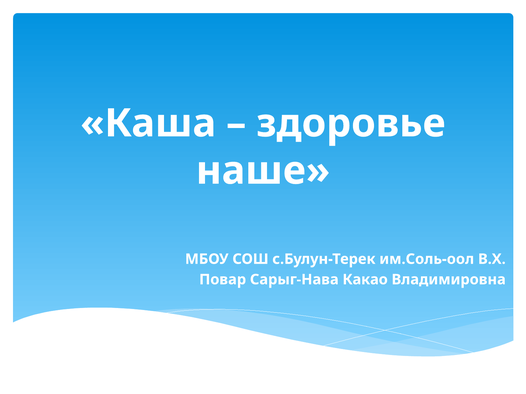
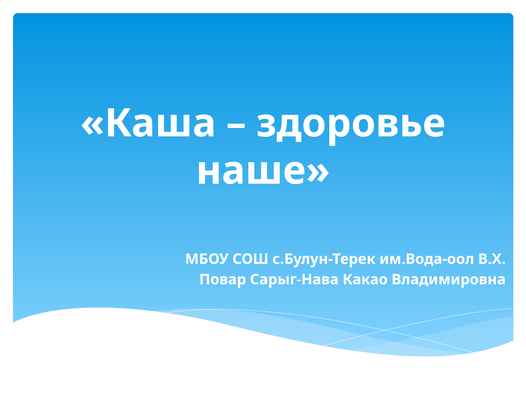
им.Соль-оол: им.Соль-оол -> им.Вода-оол
